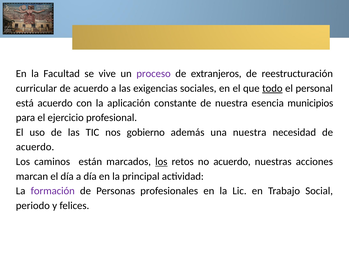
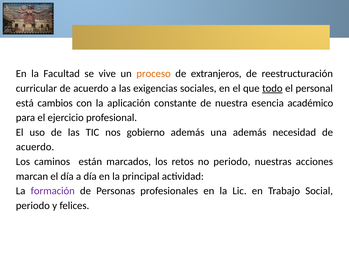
proceso colour: purple -> orange
está acuerdo: acuerdo -> cambios
municipios: municipios -> académico
una nuestra: nuestra -> además
los at (161, 162) underline: present -> none
no acuerdo: acuerdo -> periodo
